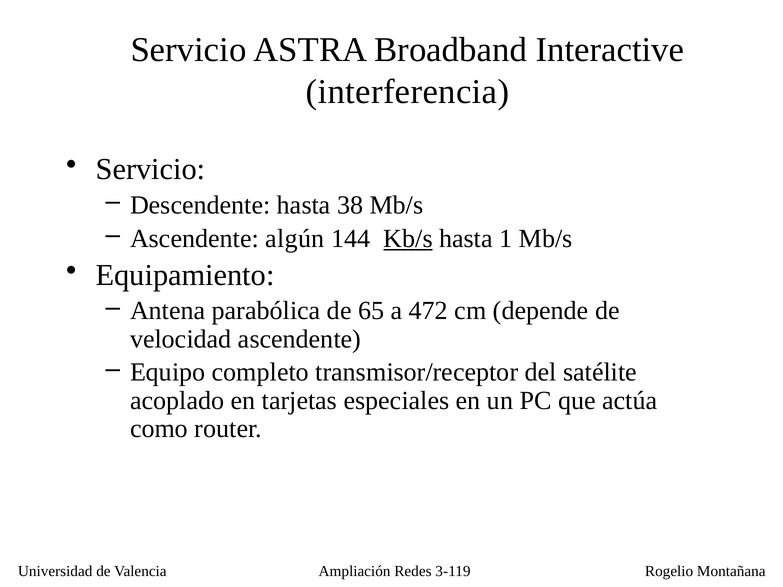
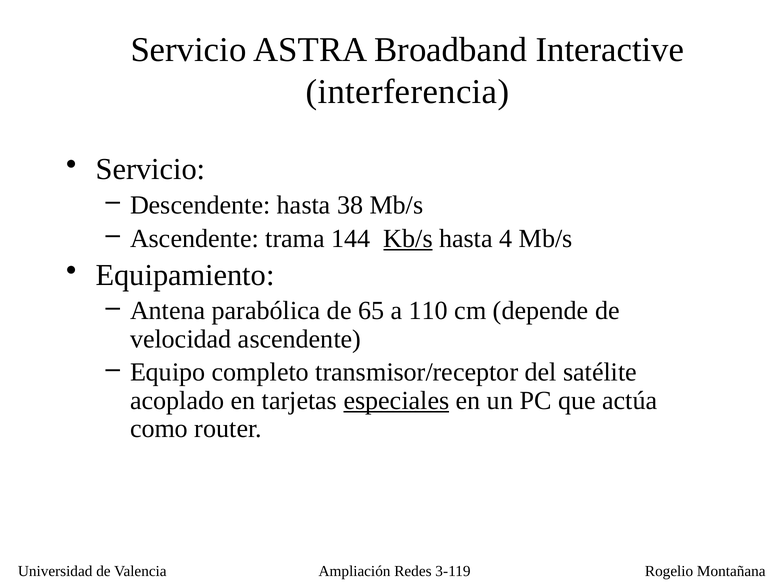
algún: algún -> trama
1: 1 -> 4
472: 472 -> 110
especiales underline: none -> present
